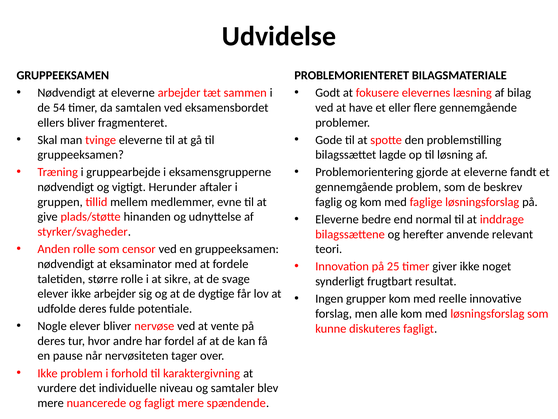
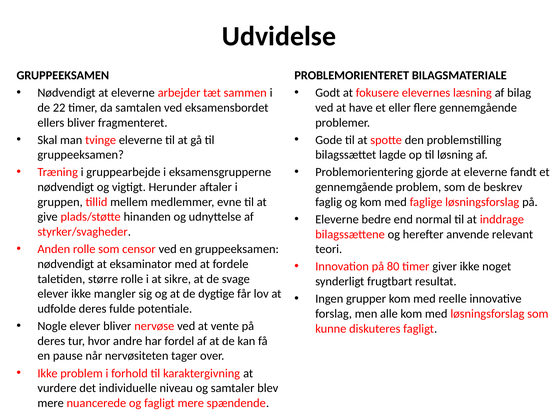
54: 54 -> 22
25: 25 -> 80
ikke arbejder: arbejder -> mangler
